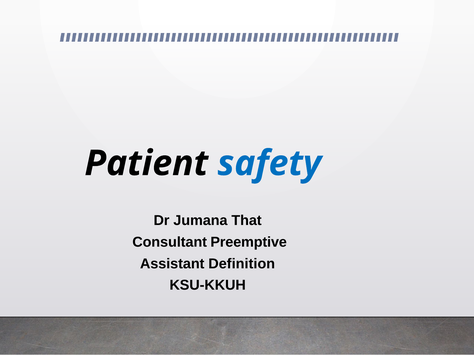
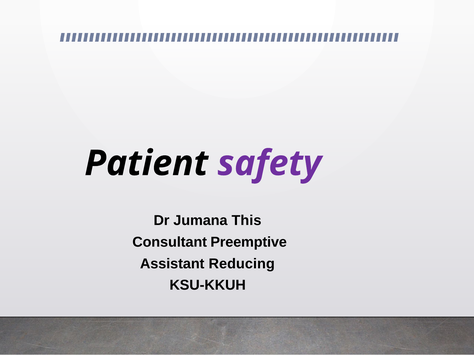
safety colour: blue -> purple
That: That -> This
Definition: Definition -> Reducing
